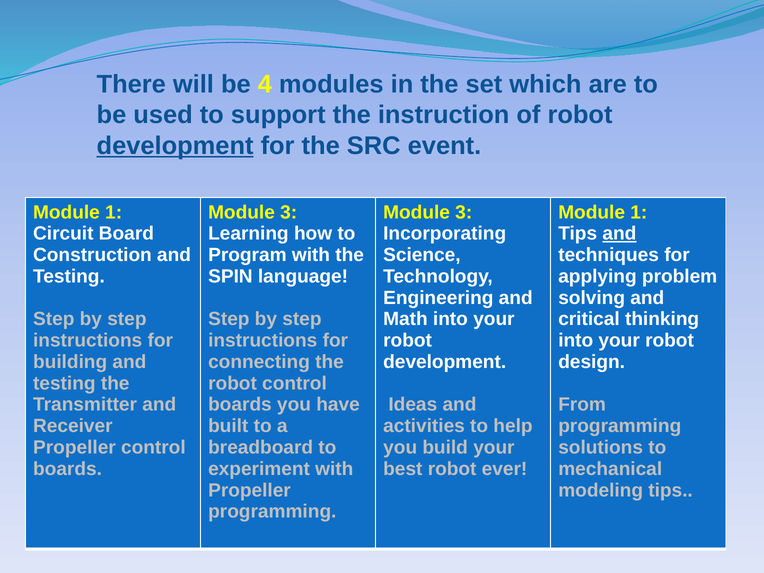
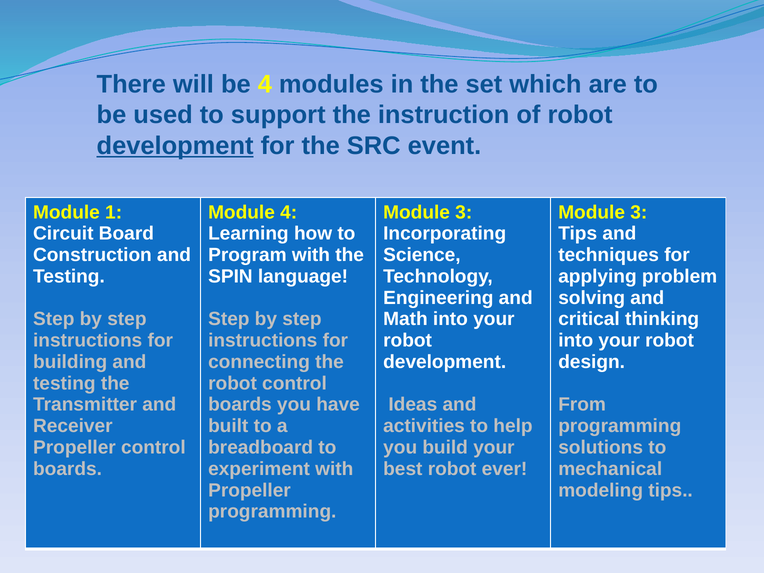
3 at (289, 212): 3 -> 4
1 at (639, 212): 1 -> 3
and at (619, 234) underline: present -> none
